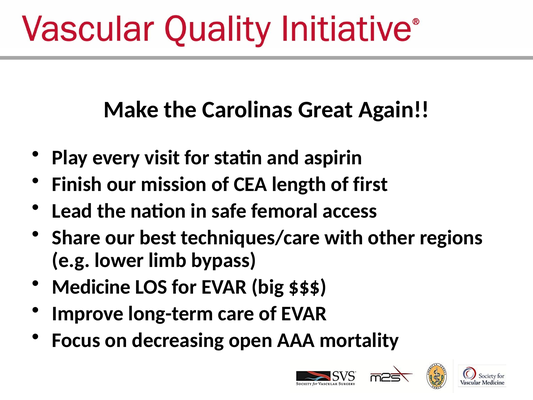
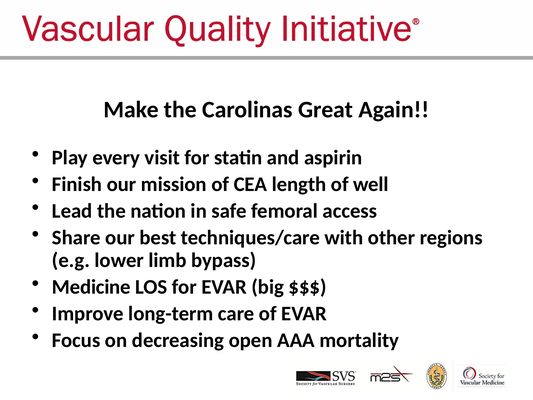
first: first -> well
